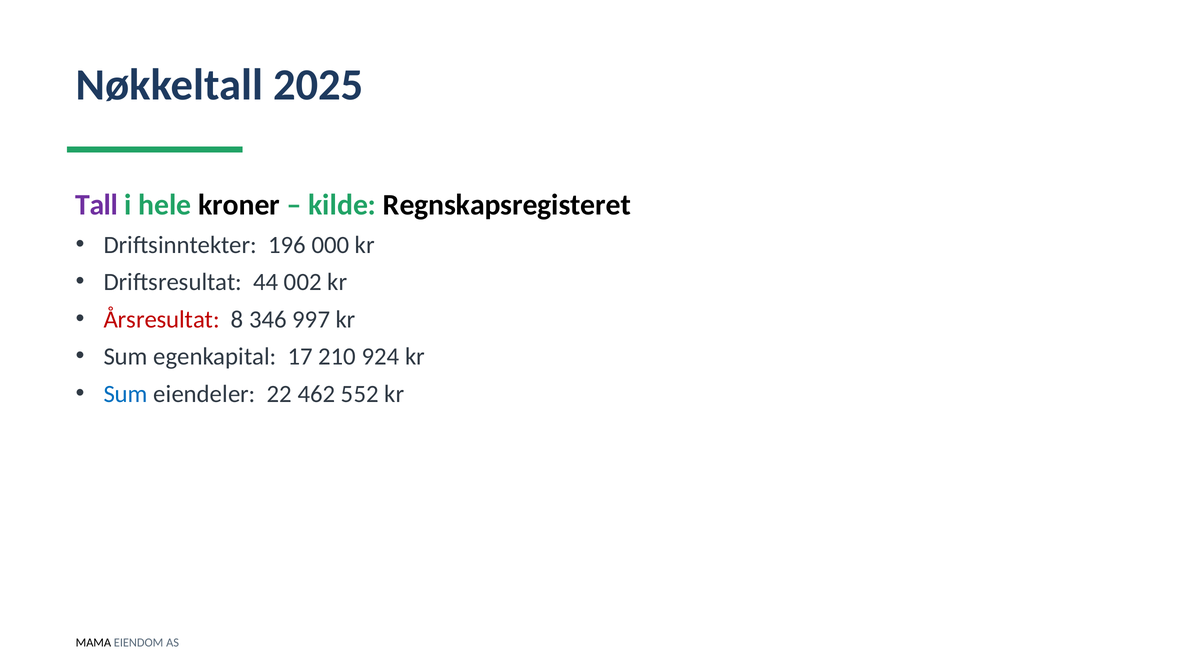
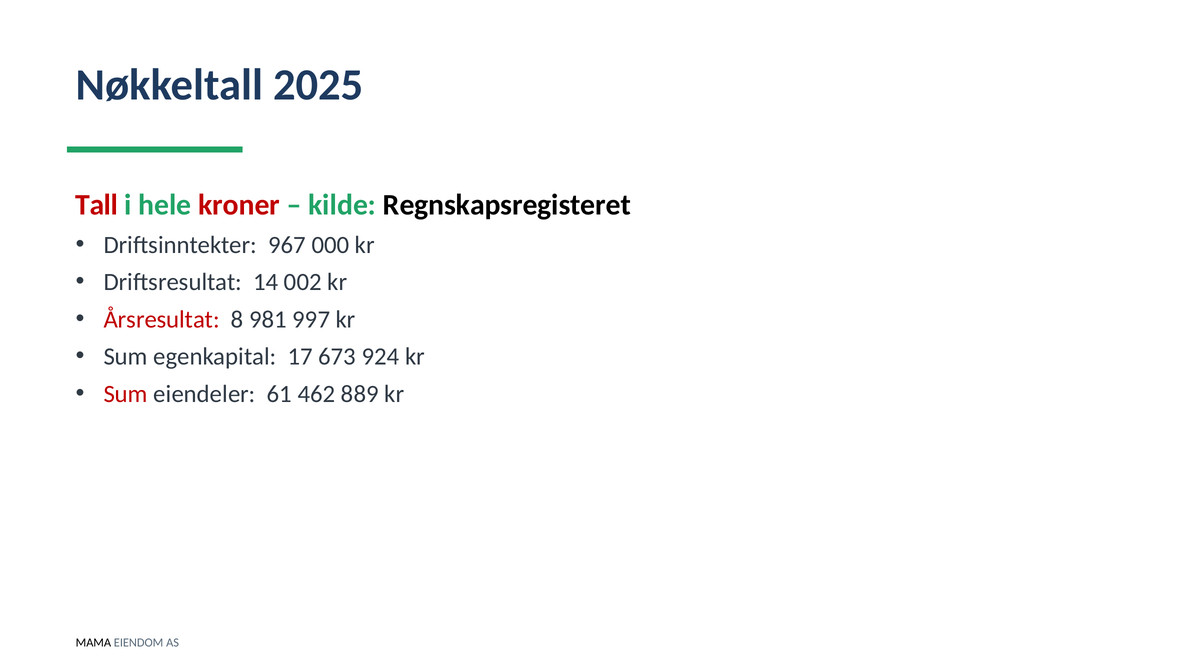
Tall colour: purple -> red
kroner colour: black -> red
196: 196 -> 967
44: 44 -> 14
346: 346 -> 981
210: 210 -> 673
Sum at (126, 394) colour: blue -> red
22: 22 -> 61
552: 552 -> 889
